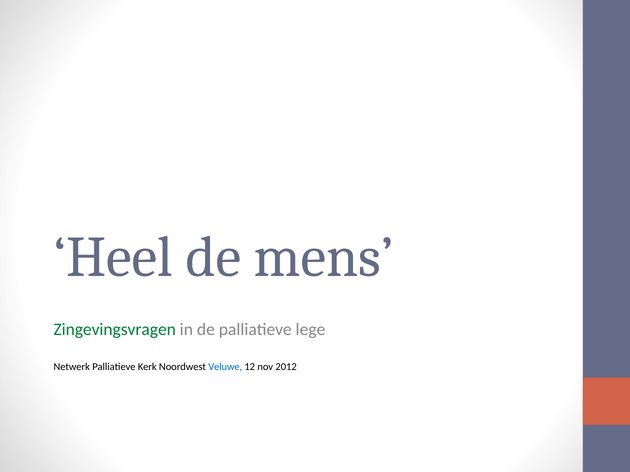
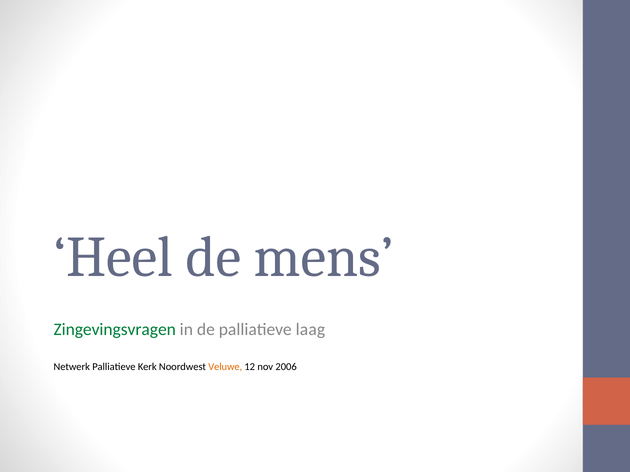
lege: lege -> laag
Veluwe colour: blue -> orange
2012: 2012 -> 2006
